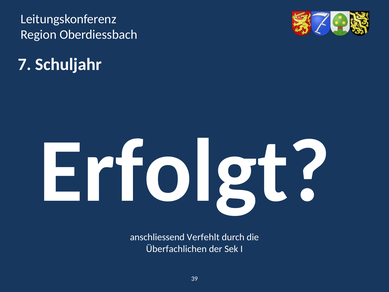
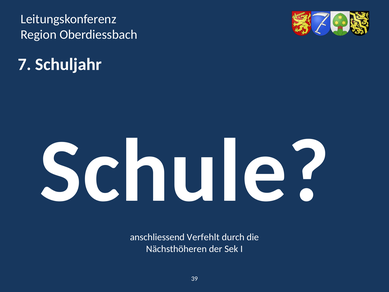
Erfolgt: Erfolgt -> Schule
Überfachlichen: Überfachlichen -> Nächsthöheren
